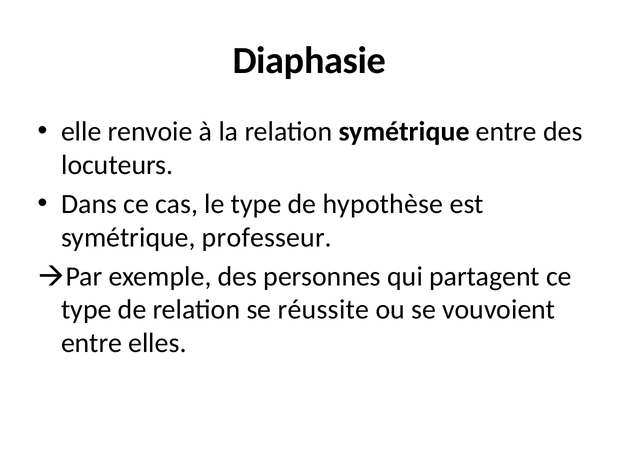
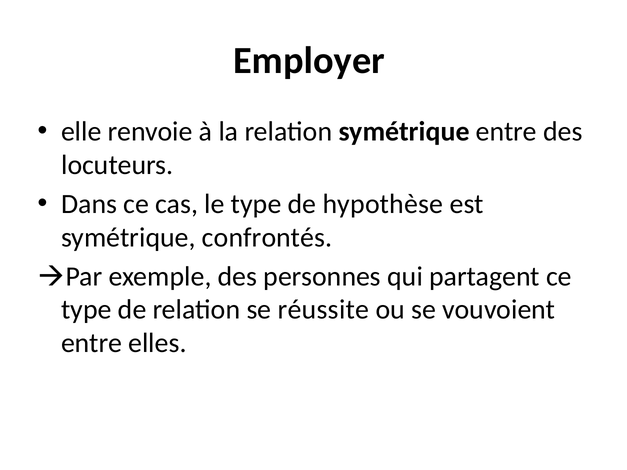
Diaphasie: Diaphasie -> Employer
professeur: professeur -> confrontés
